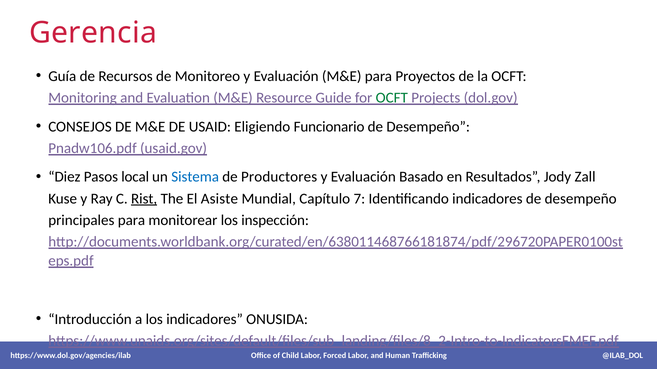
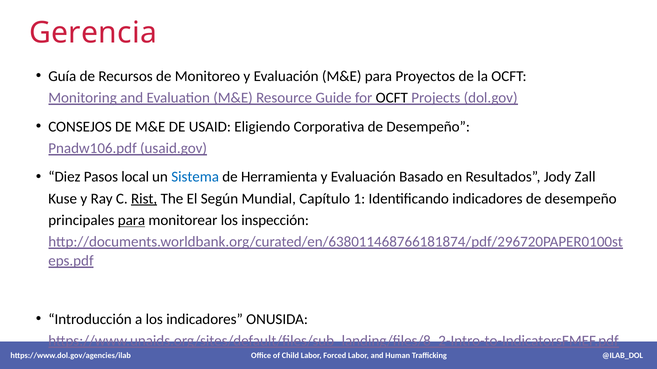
OCFT at (392, 98) colour: green -> black
Funcionario: Funcionario -> Corporativa
Productores: Productores -> Herramienta
Asiste: Asiste -> Según
7: 7 -> 1
para at (131, 221) underline: none -> present
